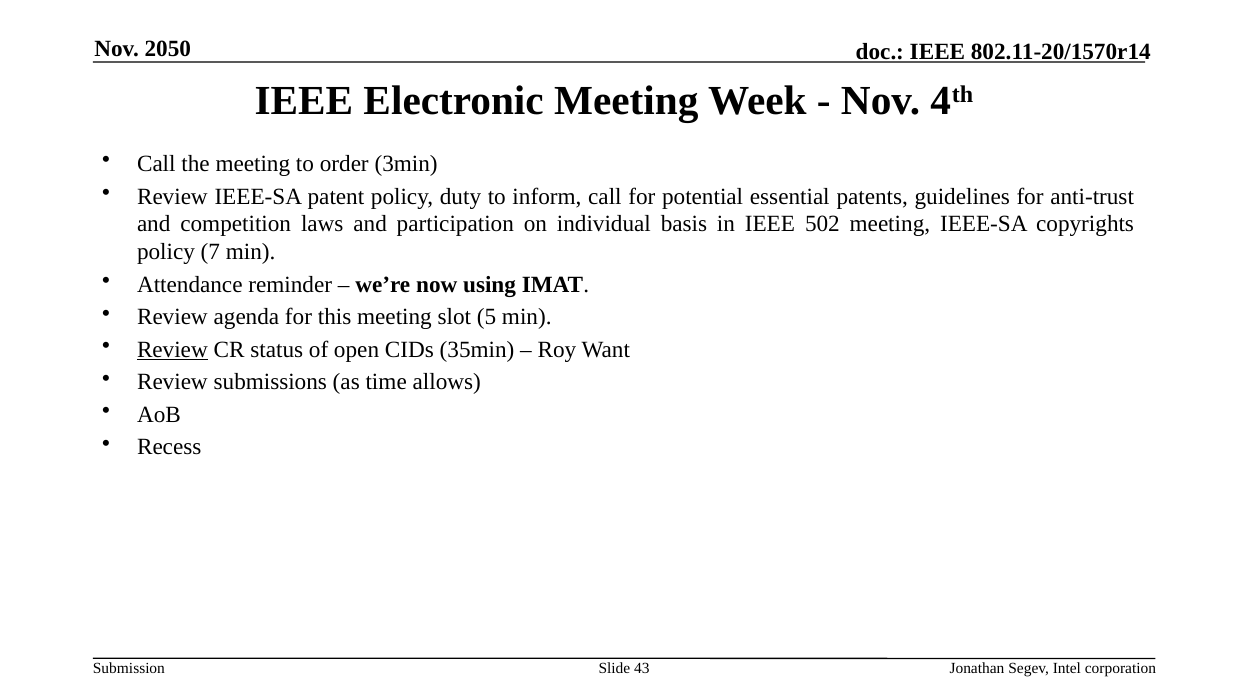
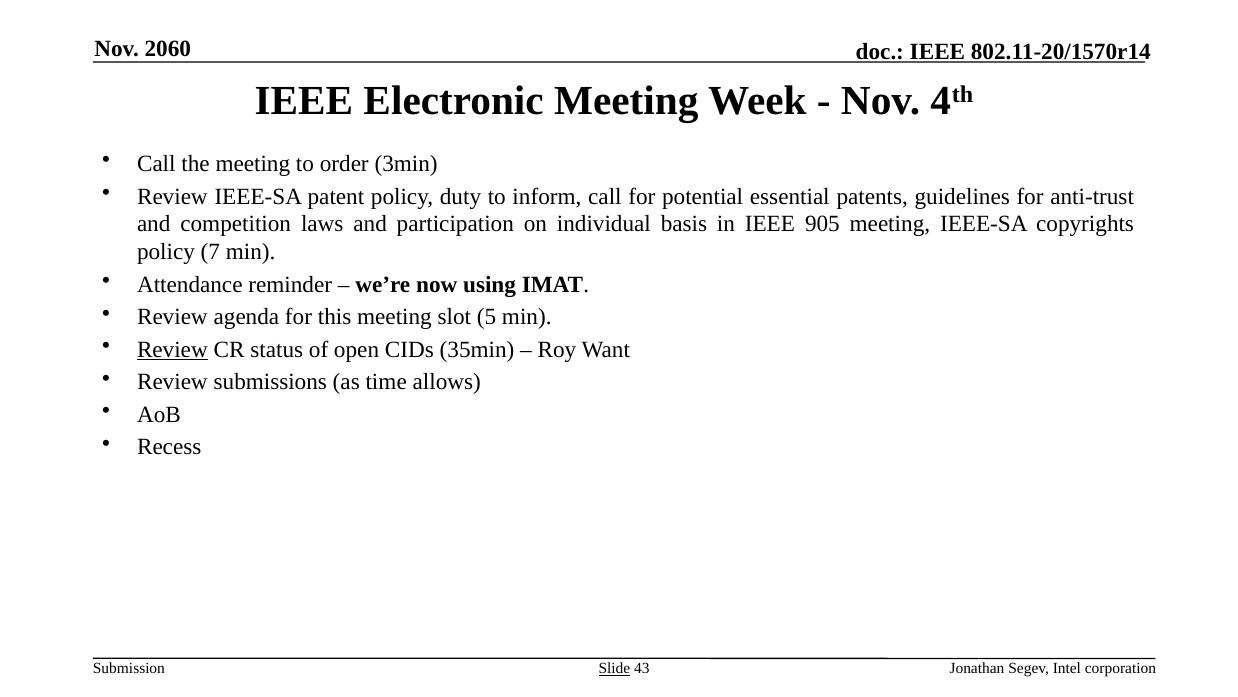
2050: 2050 -> 2060
502: 502 -> 905
Slide underline: none -> present
